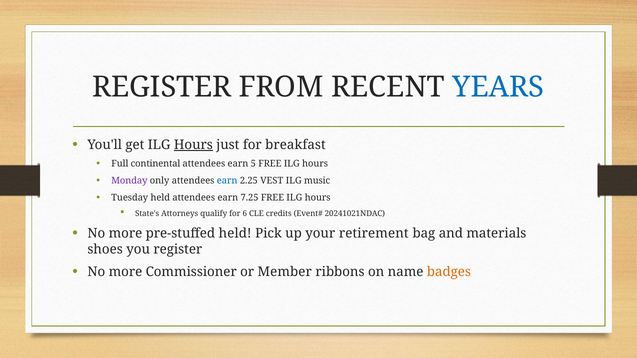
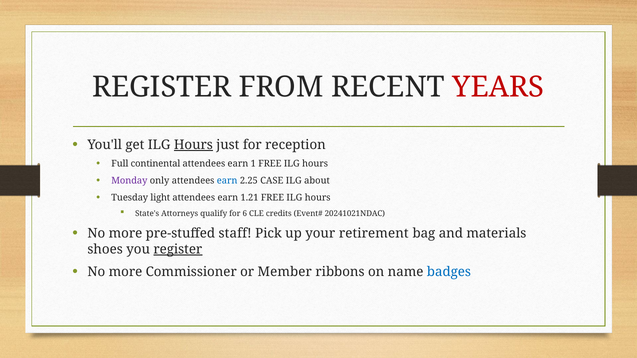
YEARS colour: blue -> red
breakfast: breakfast -> reception
5: 5 -> 1
VEST: VEST -> CASE
music: music -> about
Tuesday held: held -> light
7.25: 7.25 -> 1.21
pre-stuffed held: held -> staff
register at (178, 250) underline: none -> present
badges colour: orange -> blue
